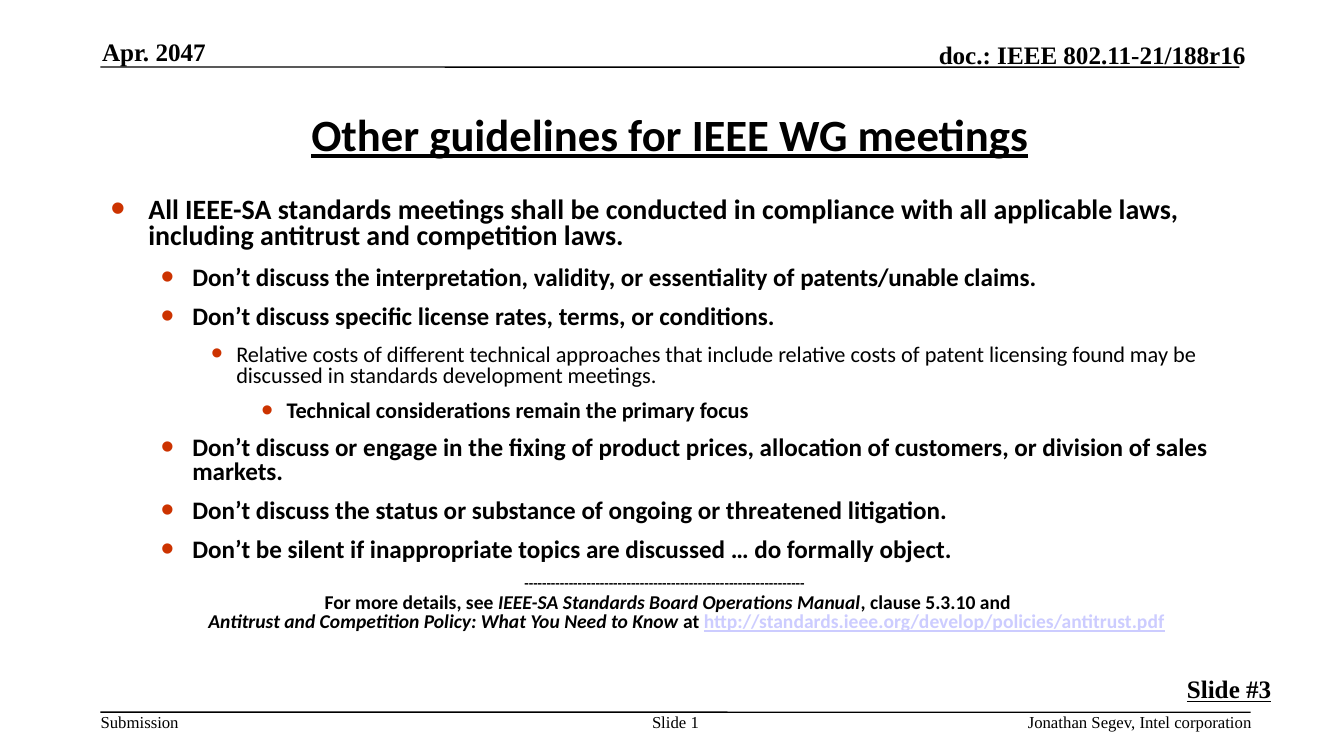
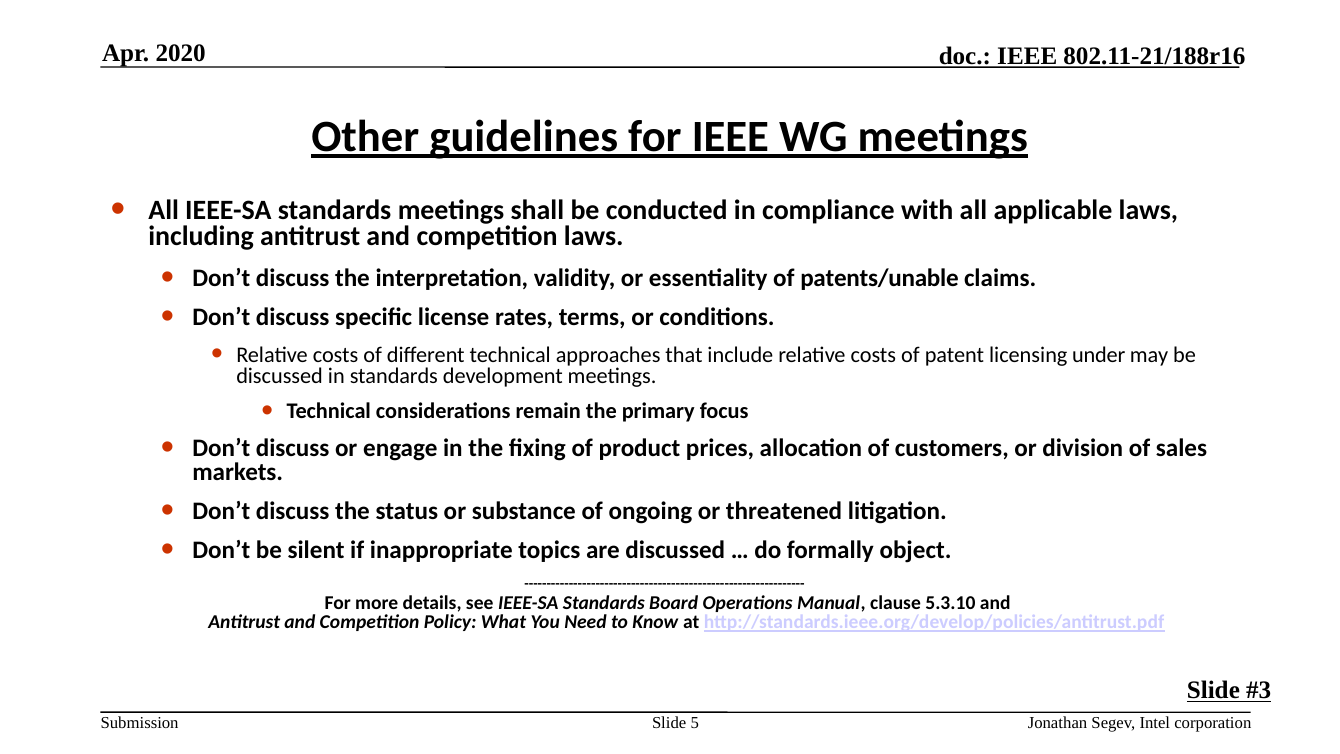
2047: 2047 -> 2020
found: found -> under
1: 1 -> 5
